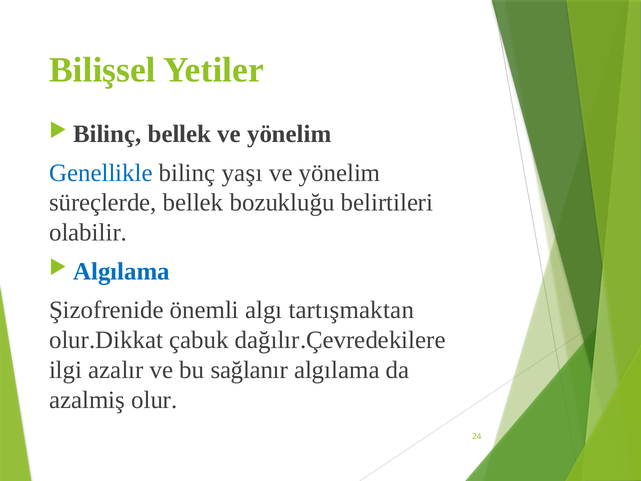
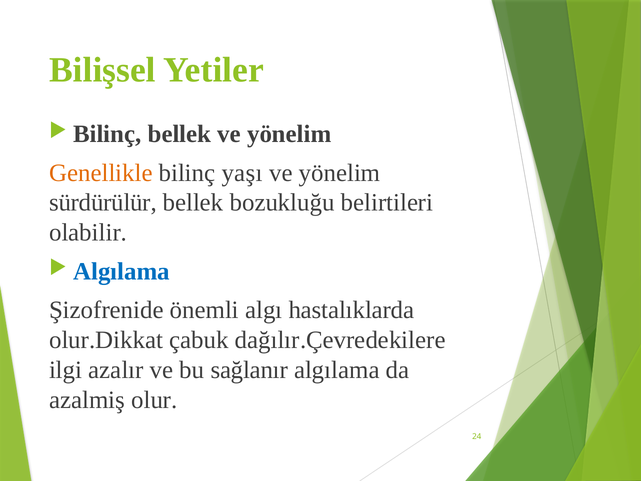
Genellikle colour: blue -> orange
süreçlerde: süreçlerde -> sürdürülür
tartışmaktan: tartışmaktan -> hastalıklarda
